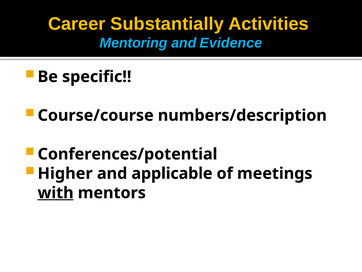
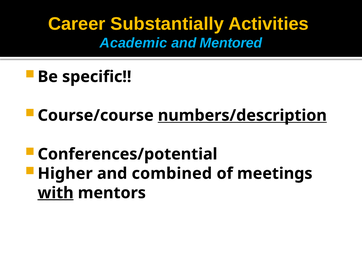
Mentoring: Mentoring -> Academic
Evidence: Evidence -> Mentored
numbers/description underline: none -> present
applicable: applicable -> combined
